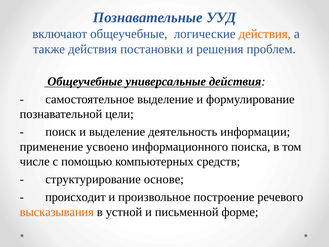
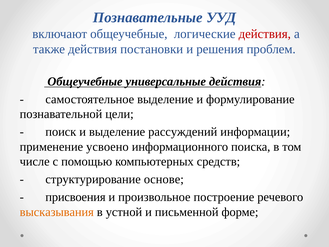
действия at (265, 34) colour: orange -> red
деятельность: деятельность -> рассуждений
происходит: происходит -> присвоения
